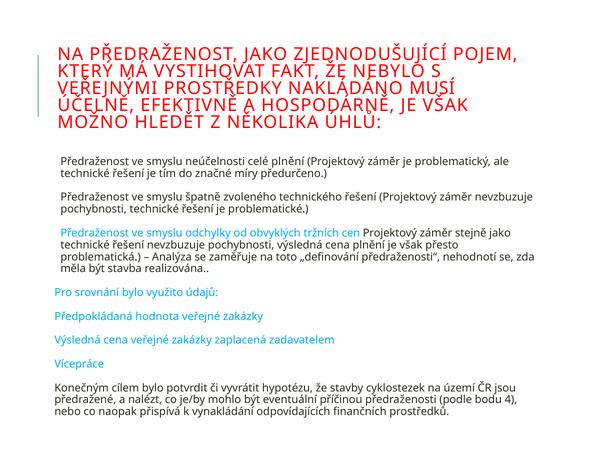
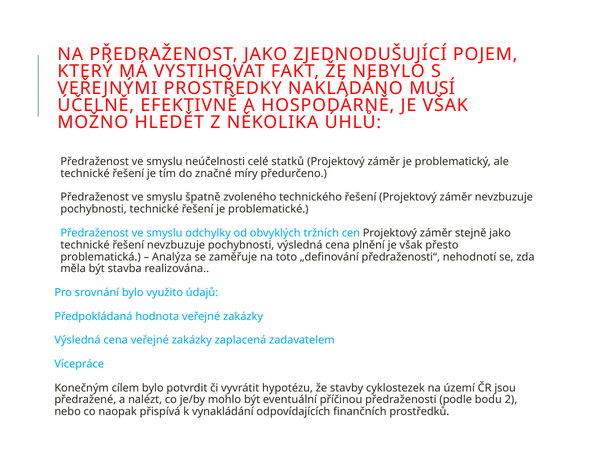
celé plnění: plnění -> statků
4: 4 -> 2
